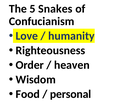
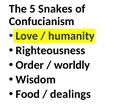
heaven: heaven -> worldly
personal: personal -> dealings
